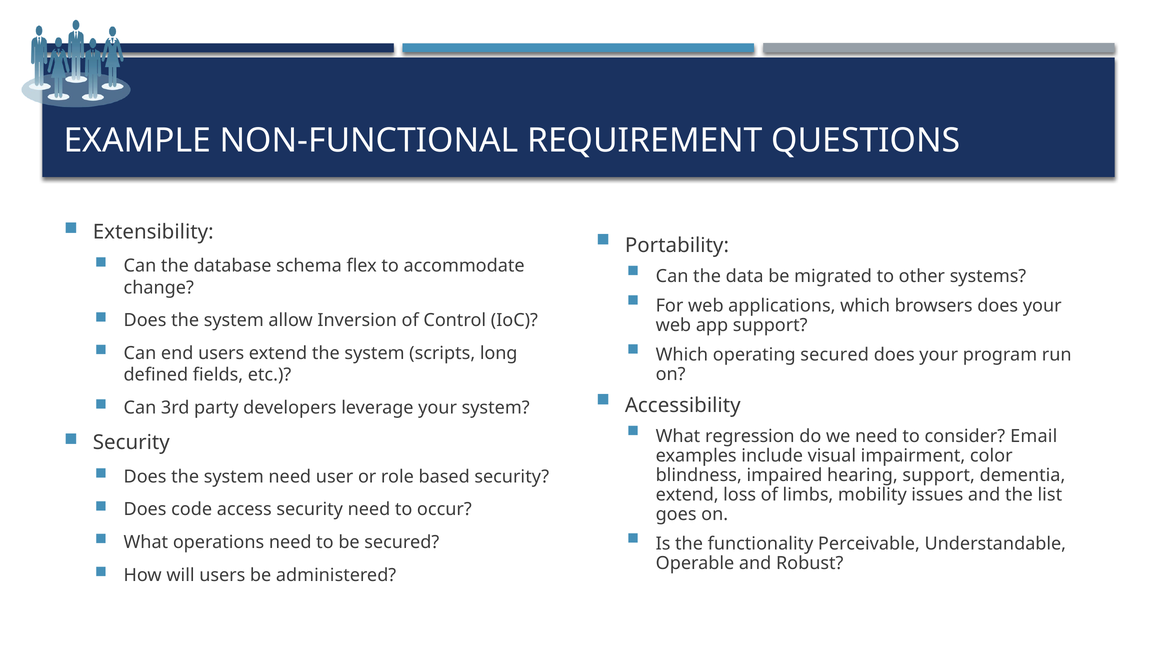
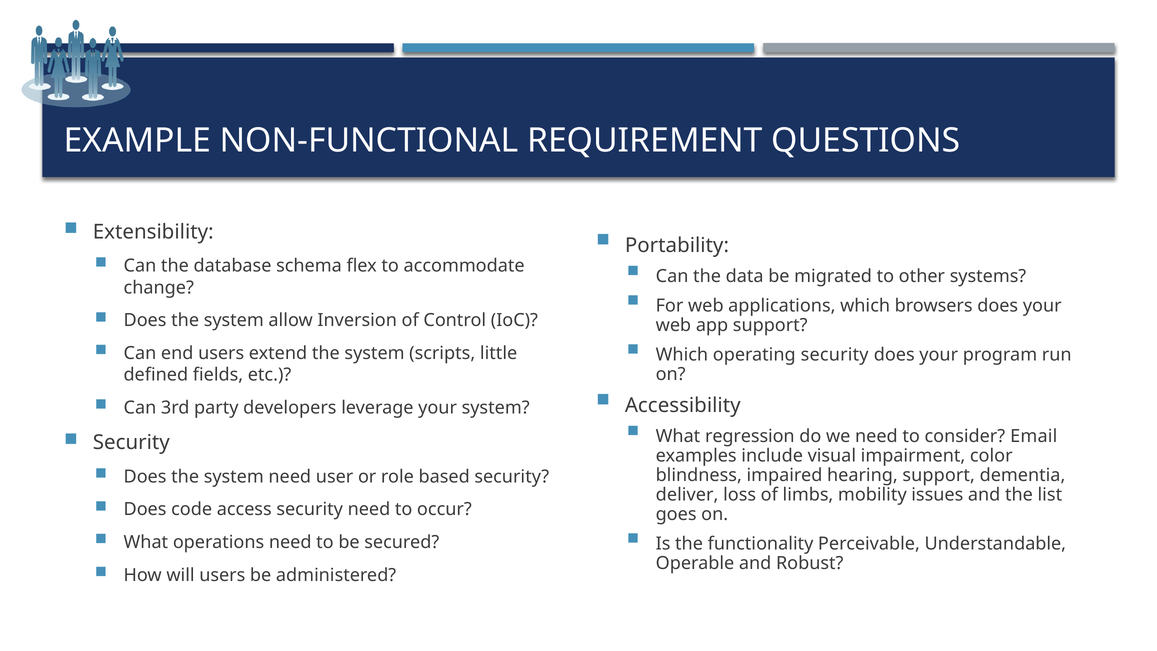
operating secured: secured -> security
long: long -> little
extend at (687, 495): extend -> deliver
